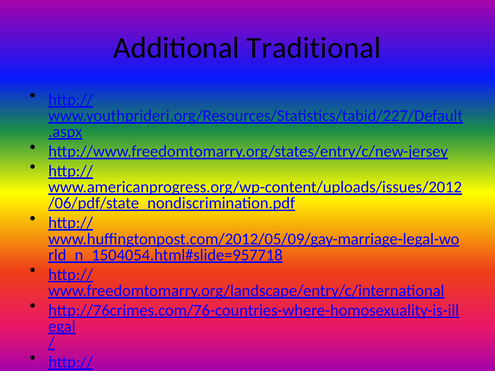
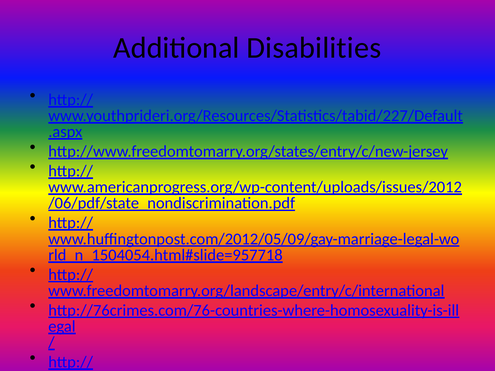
Traditional: Traditional -> Disabilities
